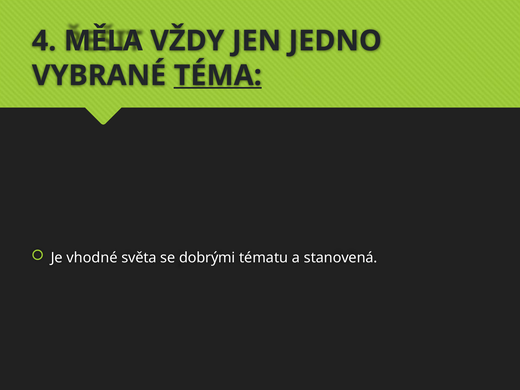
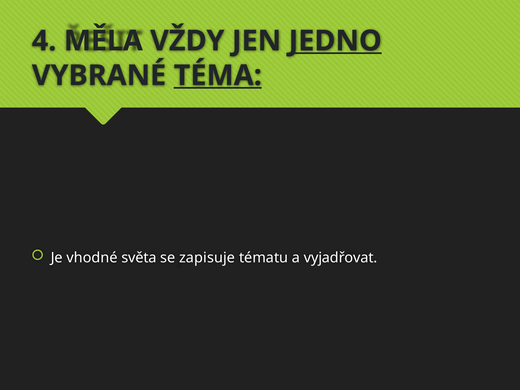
JEDNO underline: none -> present
dobrými: dobrými -> zapisuje
stanovená: stanovená -> vyjadřovat
